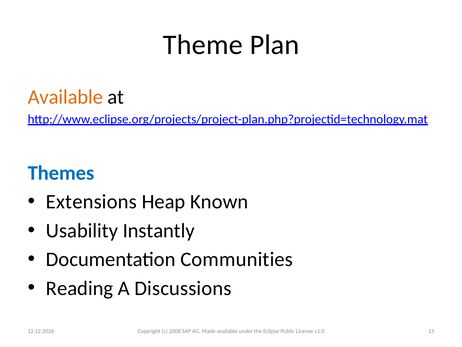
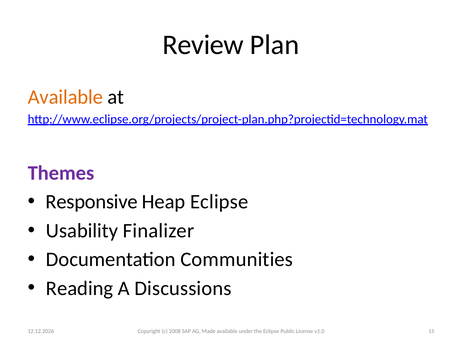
Theme: Theme -> Review
Themes colour: blue -> purple
Extensions: Extensions -> Responsive
Heap Known: Known -> Eclipse
Instantly: Instantly -> Finalizer
